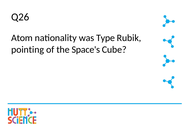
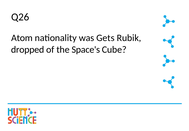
Type: Type -> Gets
pointing: pointing -> dropped
